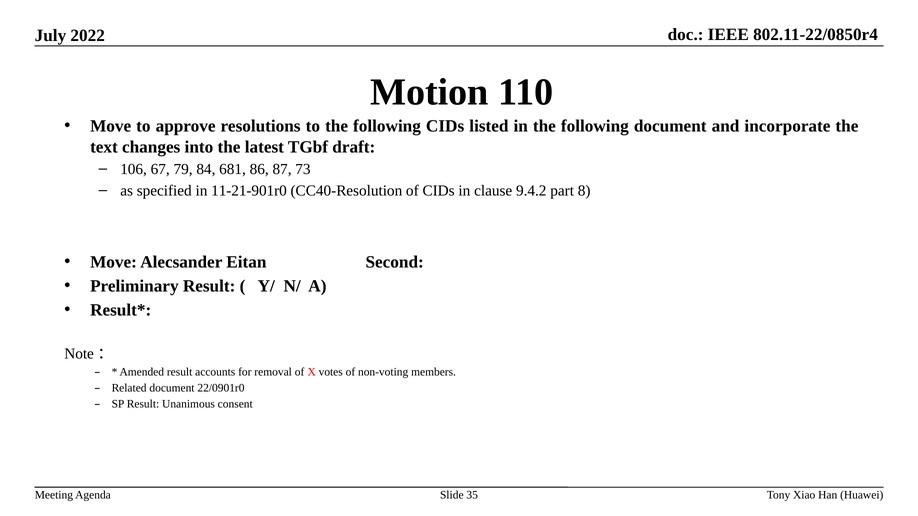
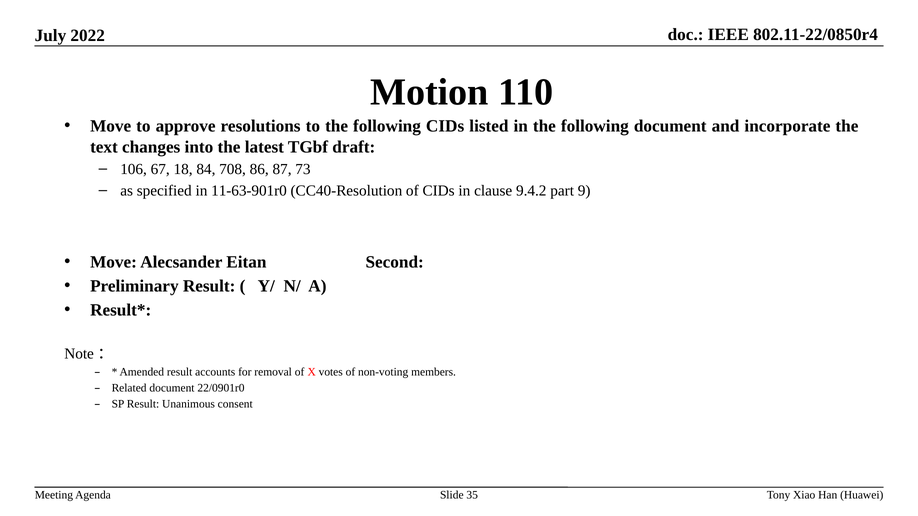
79: 79 -> 18
681: 681 -> 708
11-21-901r0: 11-21-901r0 -> 11-63-901r0
8: 8 -> 9
